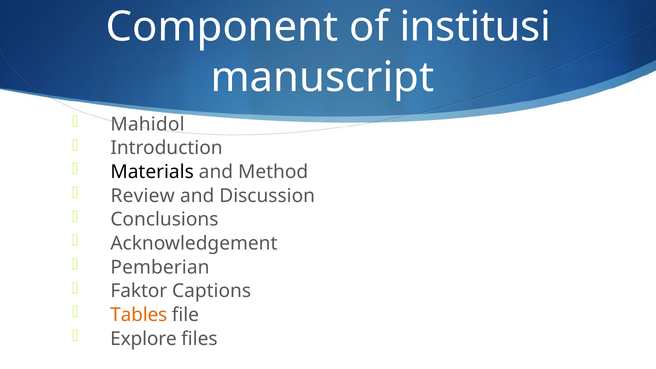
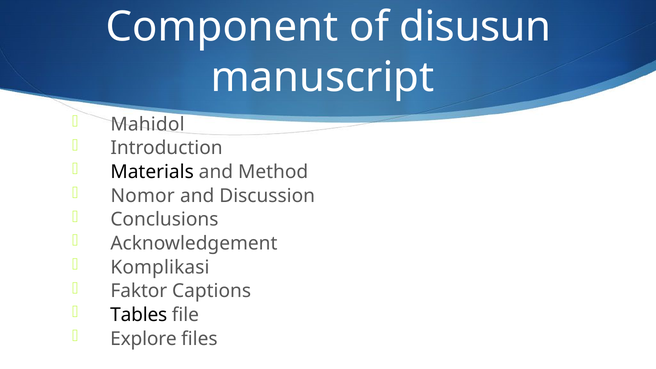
institusi: institusi -> disusun
Review: Review -> Nomor
Pemberian: Pemberian -> Komplikasi
Tables colour: orange -> black
